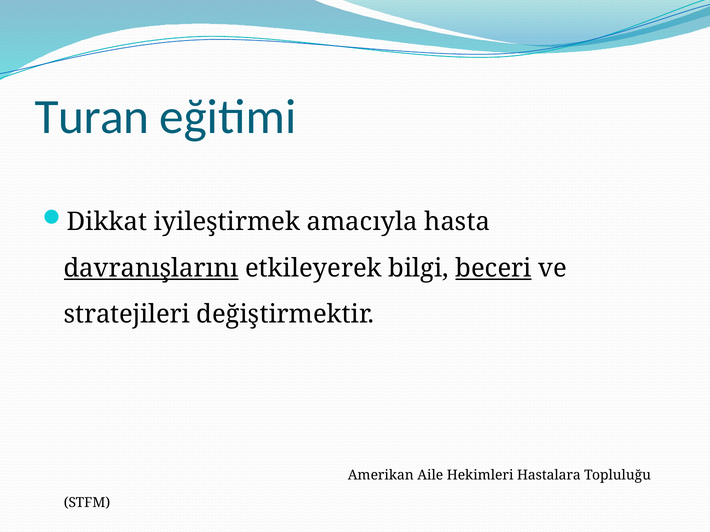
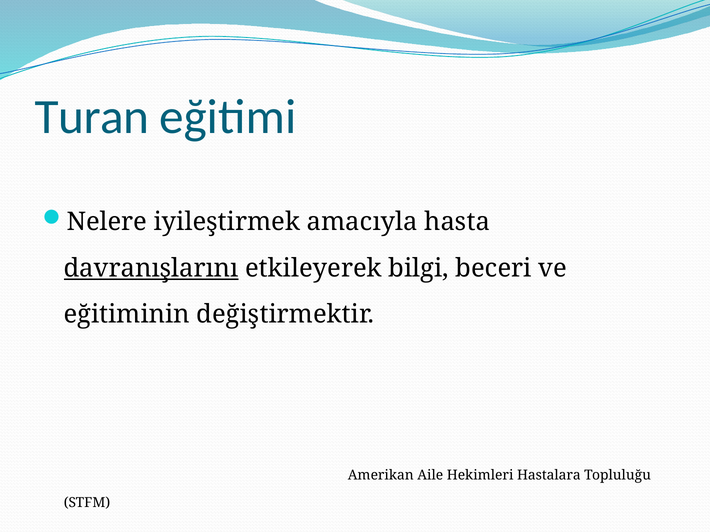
Dikkat: Dikkat -> Nelere
beceri underline: present -> none
stratejileri: stratejileri -> eğitiminin
